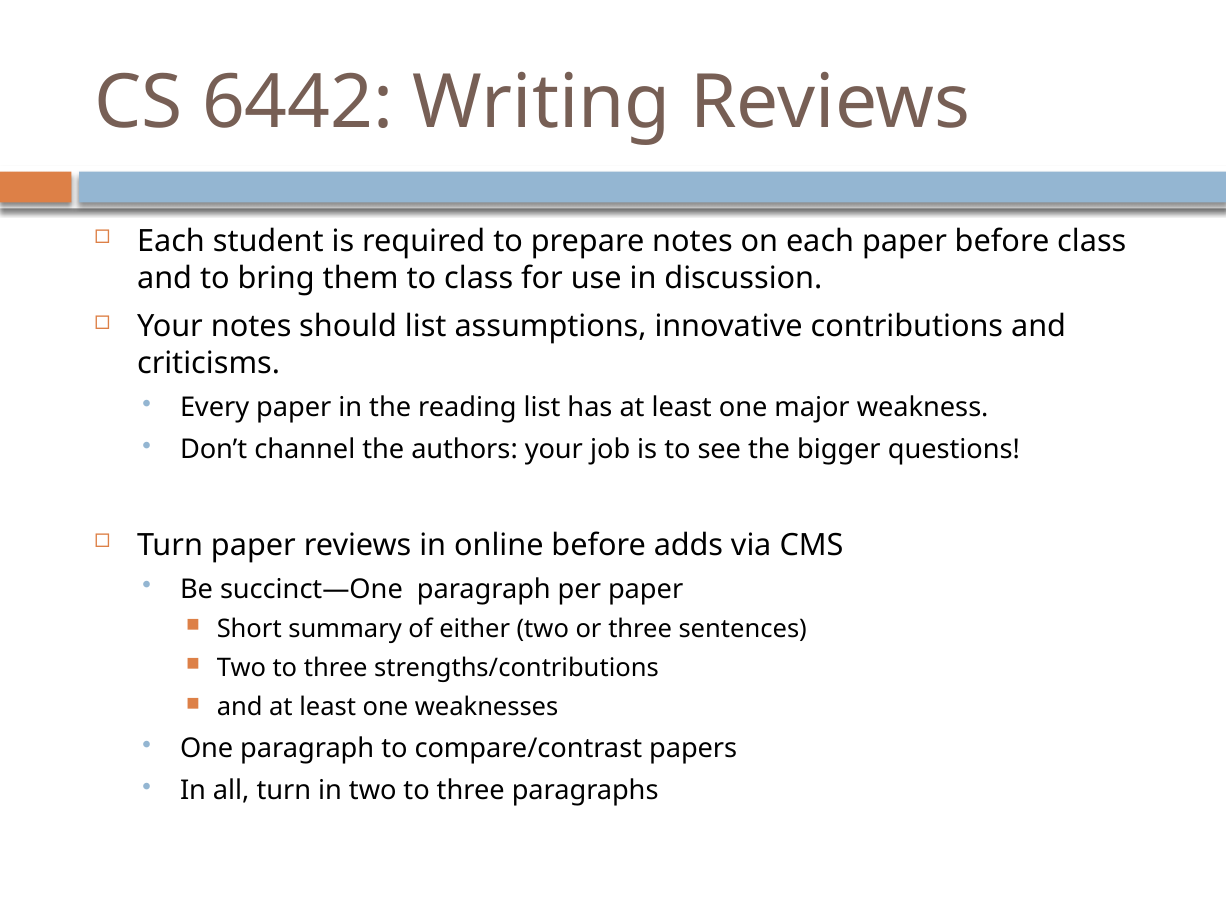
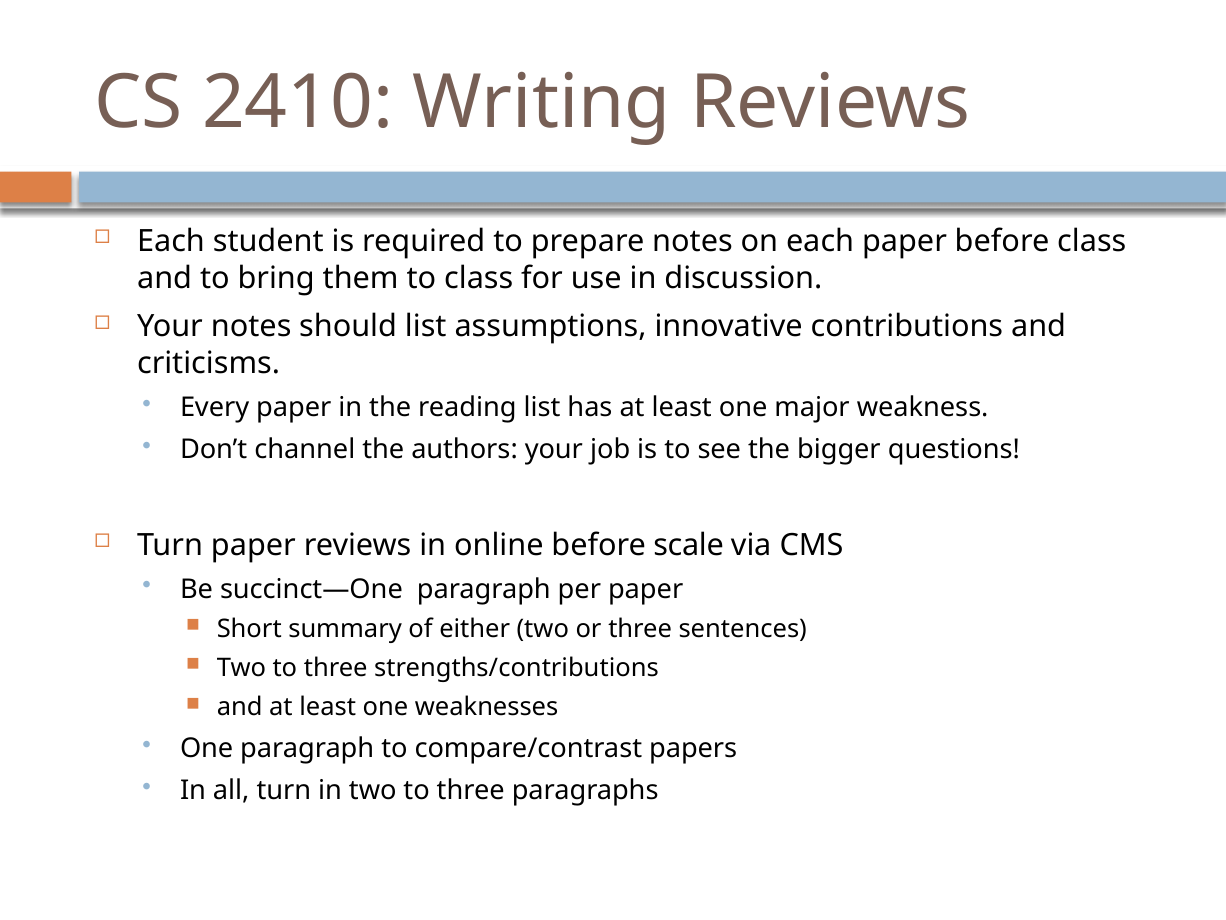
6442: 6442 -> 2410
adds: adds -> scale
